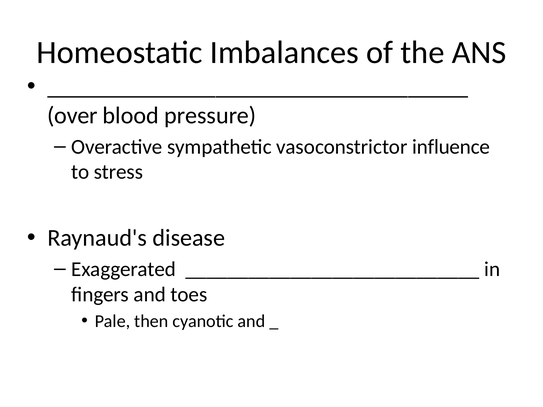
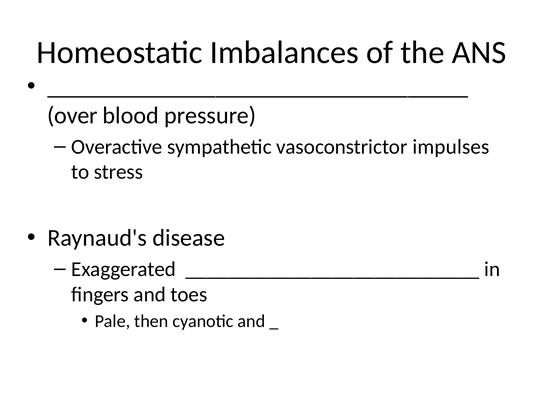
influence: influence -> impulses
